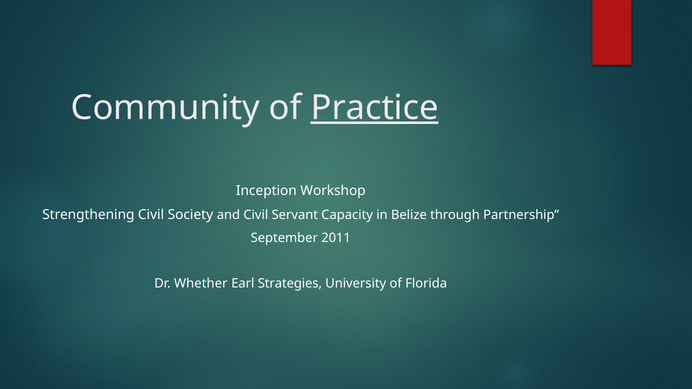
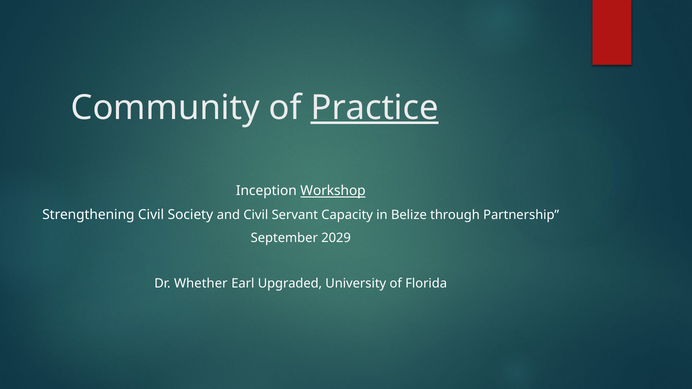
Workshop underline: none -> present
2011: 2011 -> 2029
Strategies: Strategies -> Upgraded
